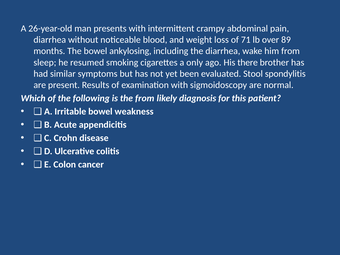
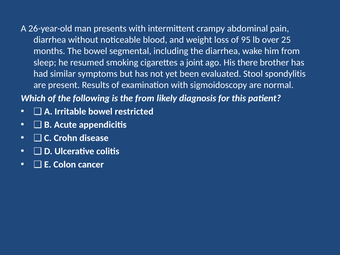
71: 71 -> 95
89: 89 -> 25
ankylosing: ankylosing -> segmental
only: only -> joint
weakness: weakness -> restricted
